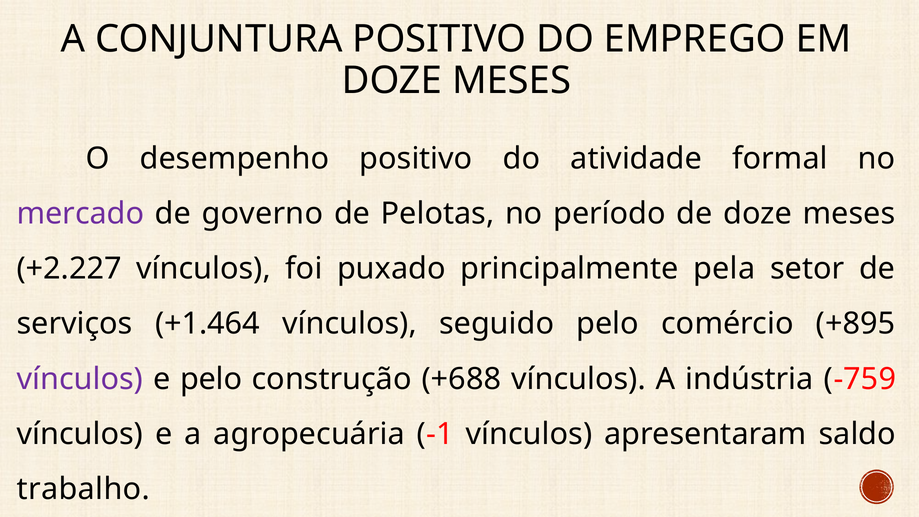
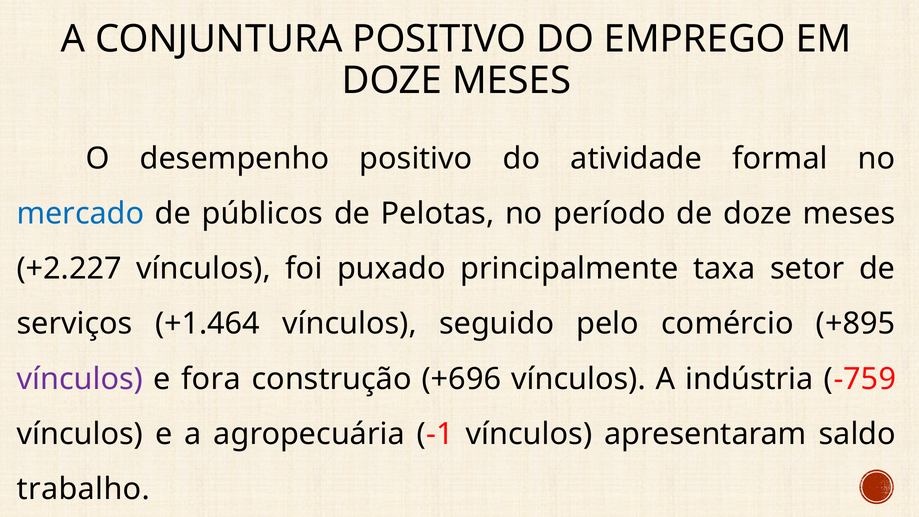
mercado colour: purple -> blue
governo: governo -> públicos
pela: pela -> taxa
e pelo: pelo -> fora
+688: +688 -> +696
